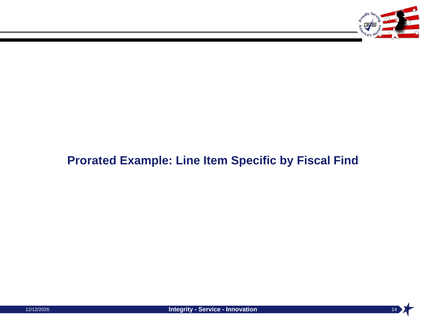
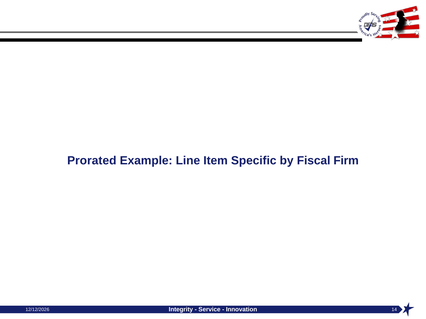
Find: Find -> Firm
